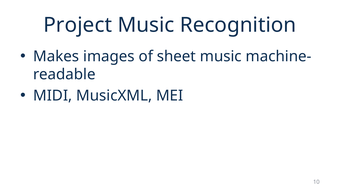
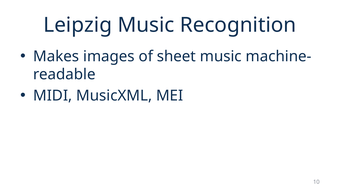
Project: Project -> Leipzig
